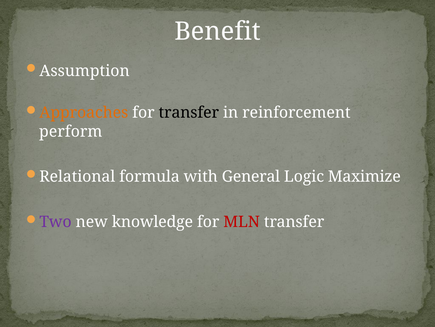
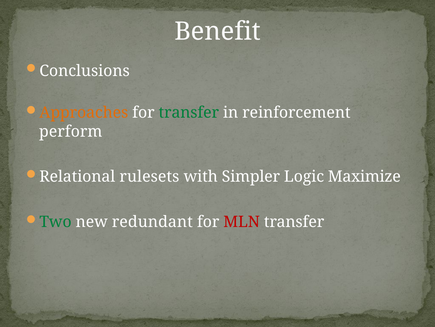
Assumption: Assumption -> Conclusions
transfer at (189, 112) colour: black -> green
formula: formula -> rulesets
General: General -> Simpler
Two colour: purple -> green
knowledge: knowledge -> redundant
